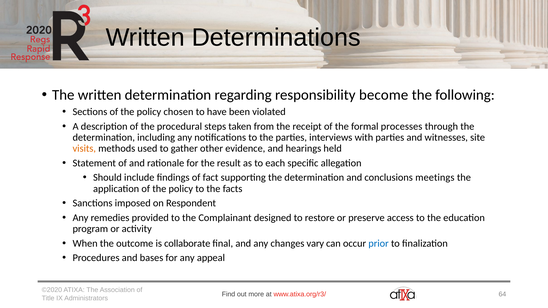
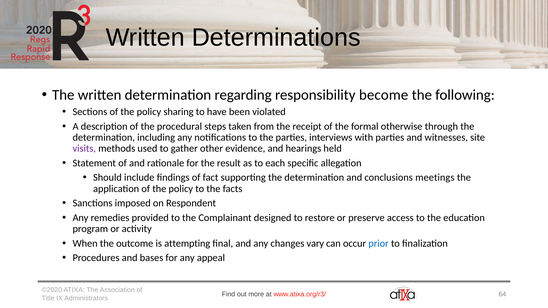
chosen: chosen -> sharing
processes: processes -> otherwise
visits colour: orange -> purple
collaborate: collaborate -> attempting
